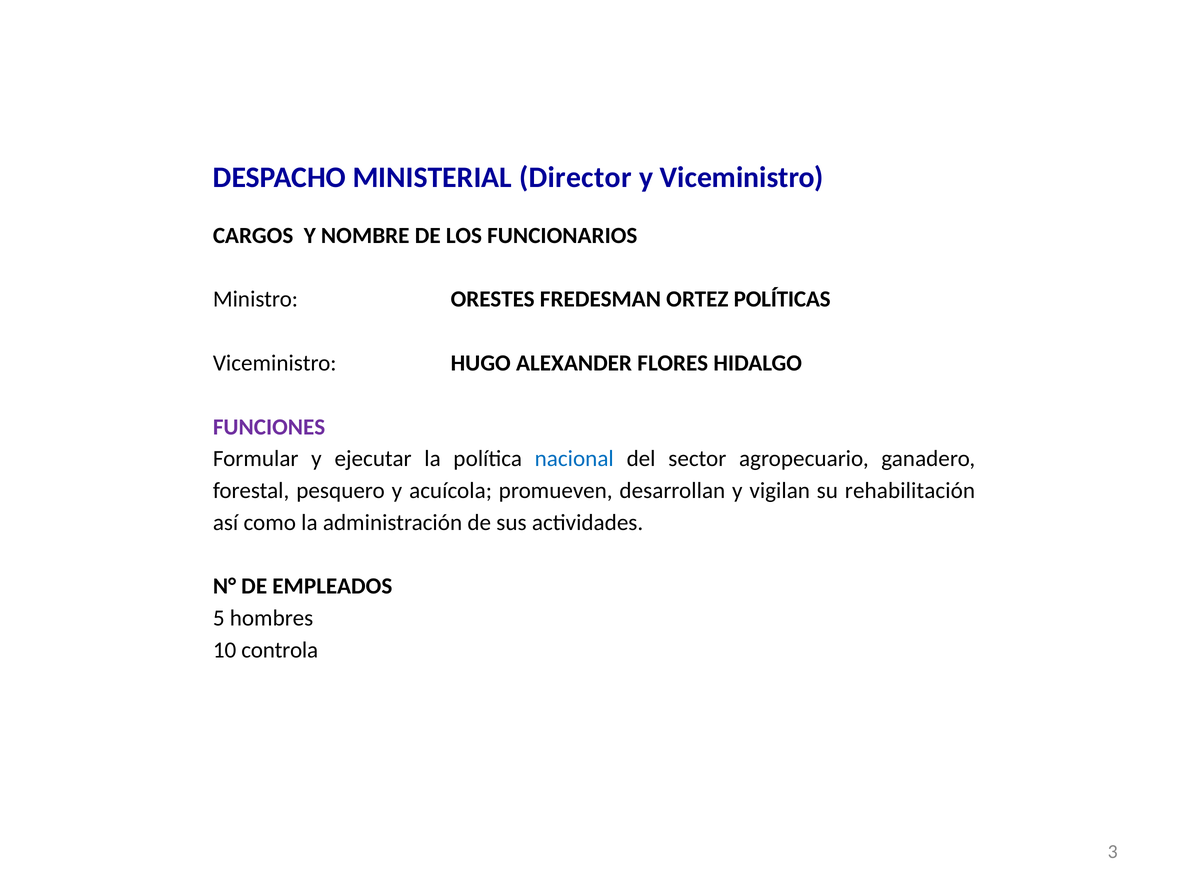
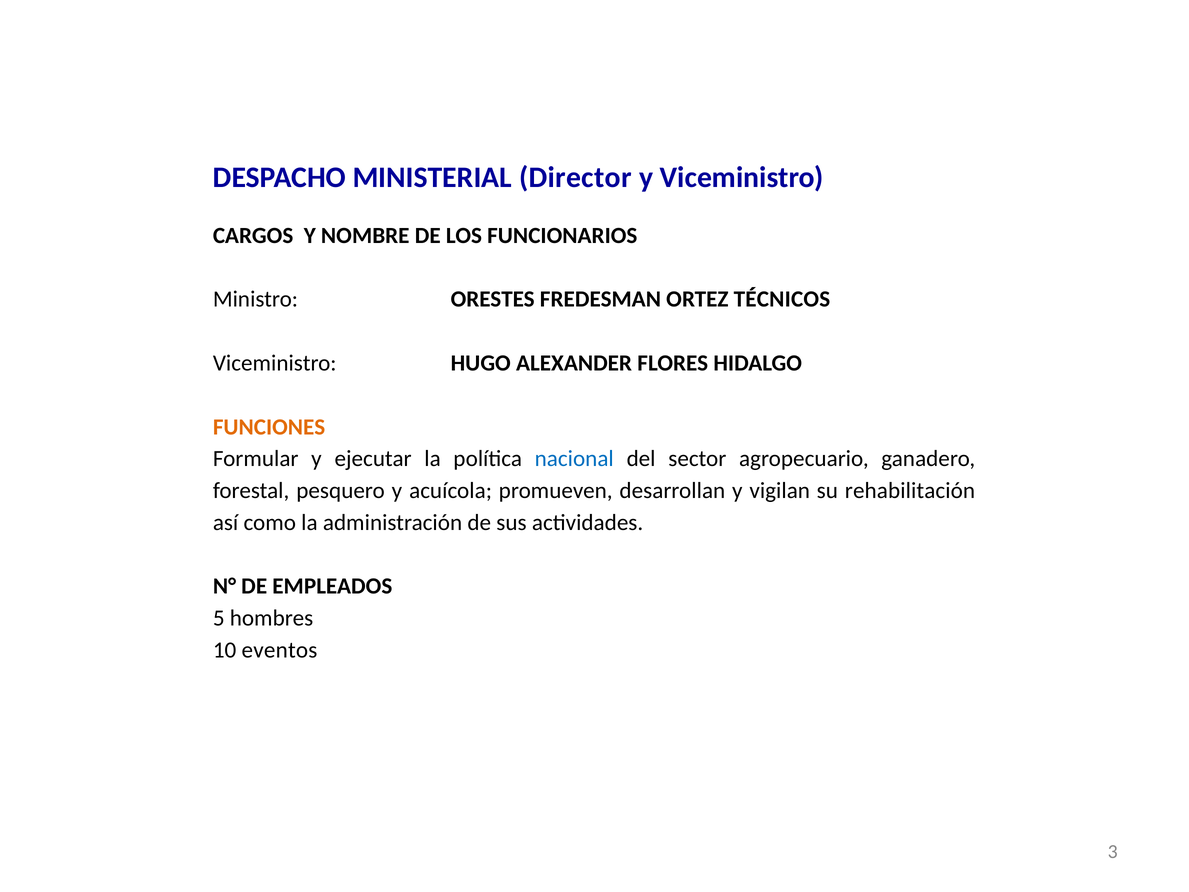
POLÍTICAS: POLÍTICAS -> TÉCNICOS
FUNCIONES colour: purple -> orange
controla: controla -> eventos
